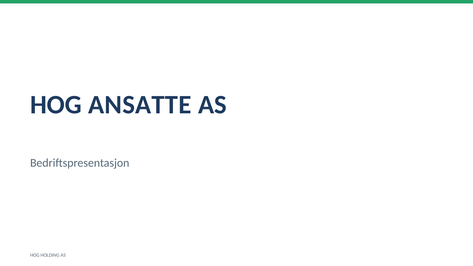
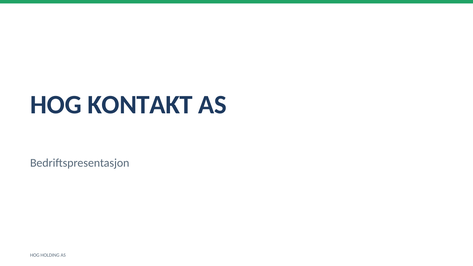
ANSATTE: ANSATTE -> KONTAKT
